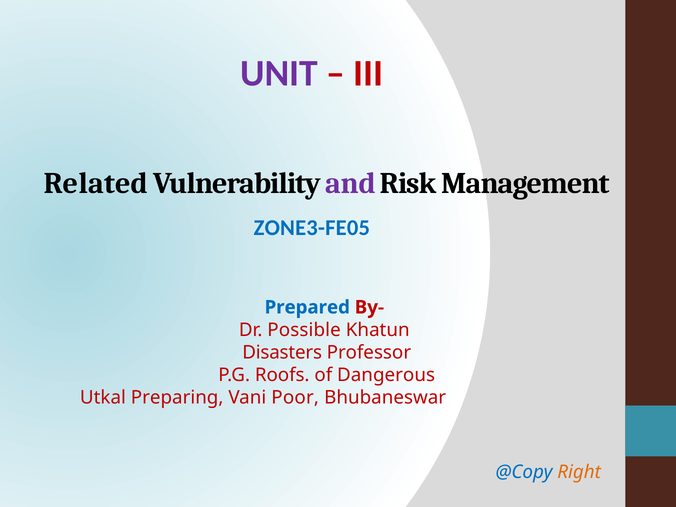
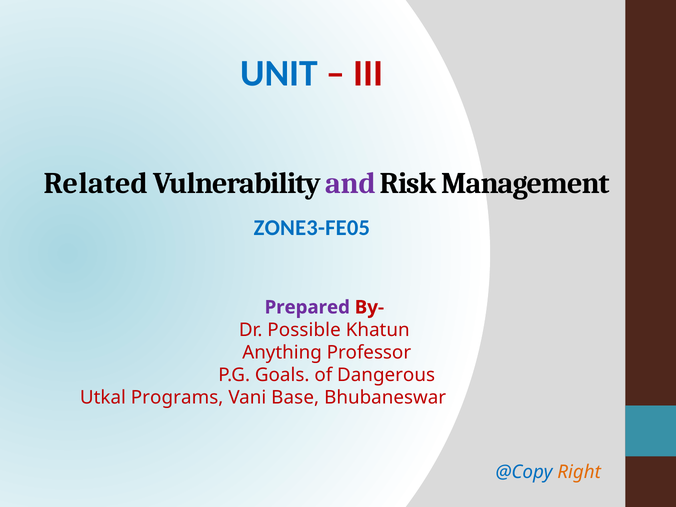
UNIT colour: purple -> blue
Prepared colour: blue -> purple
Disasters: Disasters -> Anything
Roofs: Roofs -> Goals
Preparing: Preparing -> Programs
Poor: Poor -> Base
